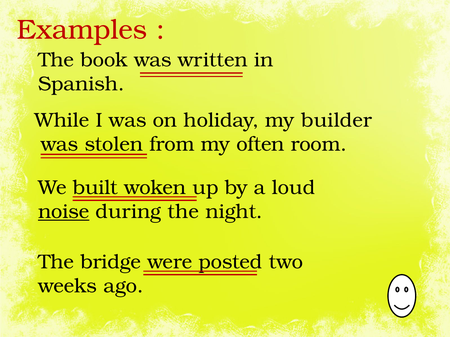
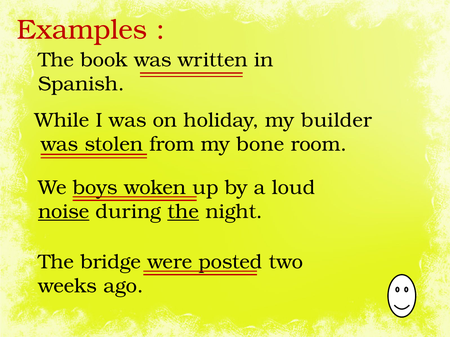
often: often -> bone
built: built -> boys
the at (183, 212) underline: none -> present
